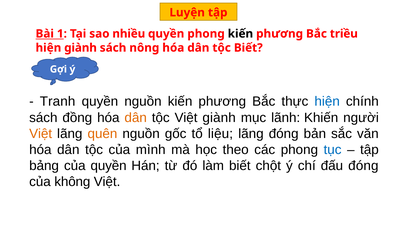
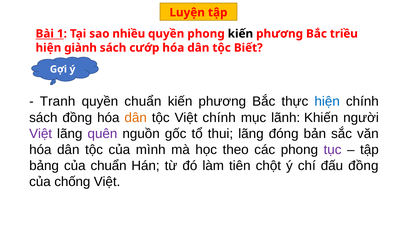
nông: nông -> cướp
quyền nguồn: nguồn -> chuẩn
Việt giành: giành -> chính
Việt at (41, 134) colour: orange -> purple
quên colour: orange -> purple
liệu: liệu -> thui
tục colour: blue -> purple
của quyền: quyền -> chuẩn
làm biết: biết -> tiên
đấu đóng: đóng -> đồng
không: không -> chống
